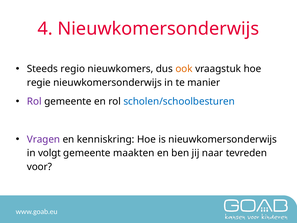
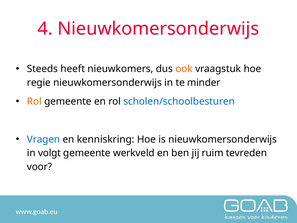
regio: regio -> heeft
manier: manier -> minder
Rol at (34, 101) colour: purple -> orange
Vragen colour: purple -> blue
maakten: maakten -> werkveld
naar: naar -> ruim
